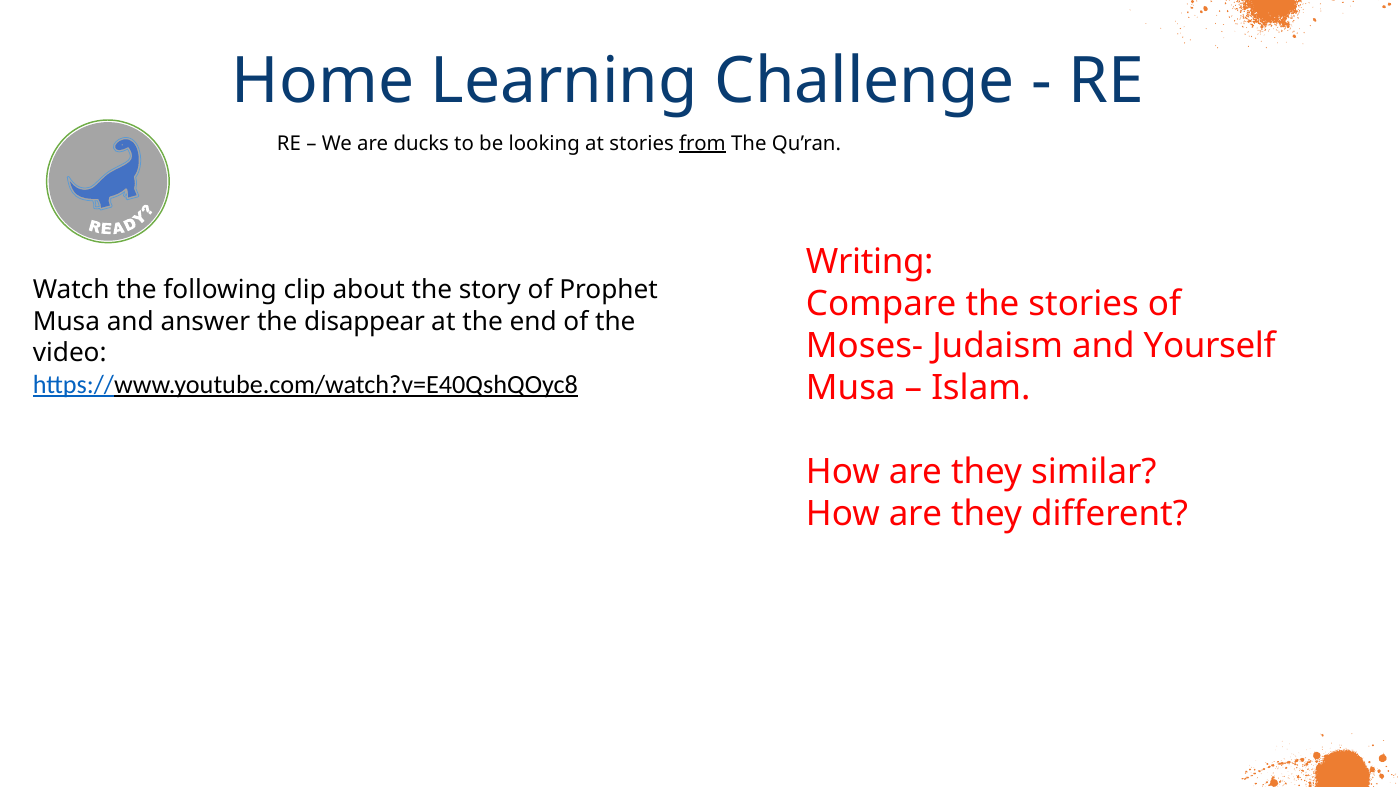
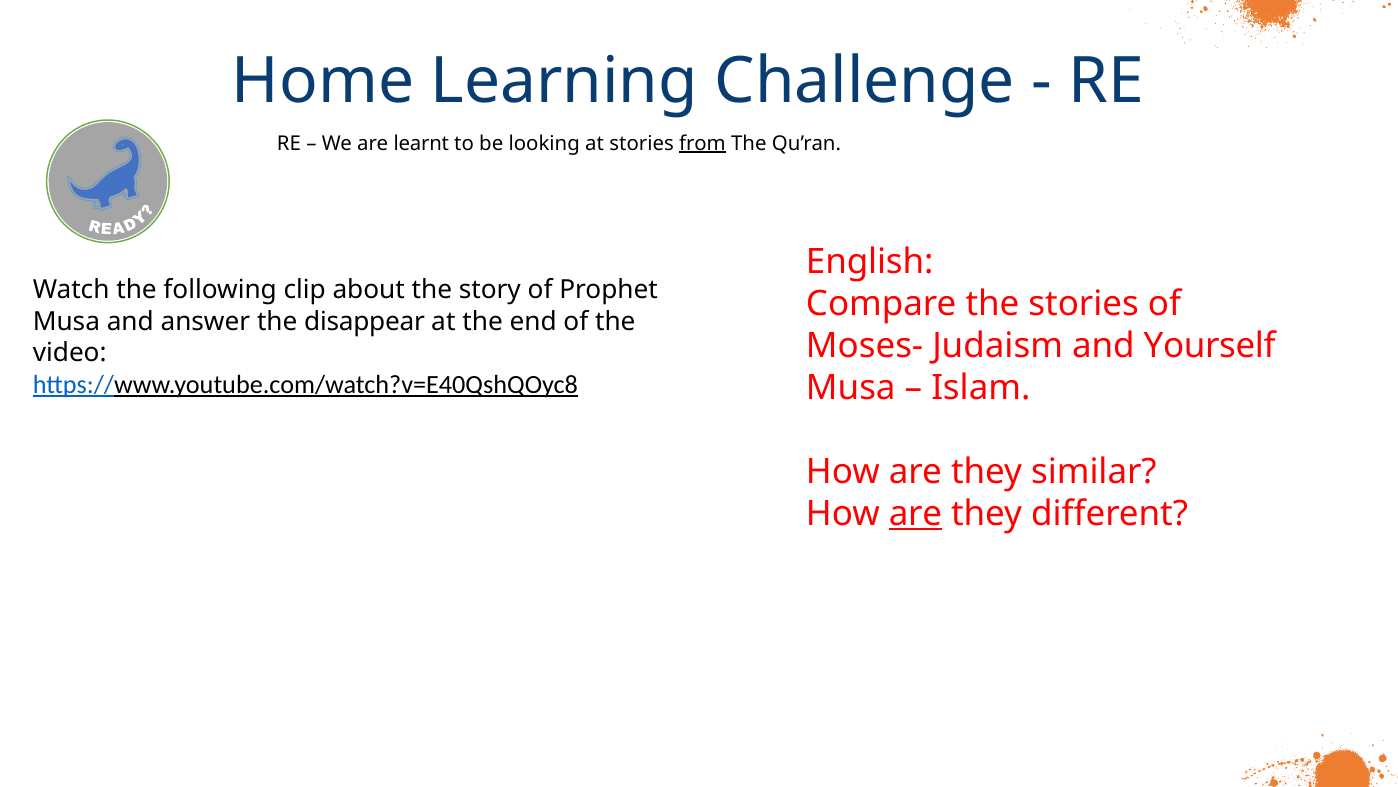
ducks: ducks -> learnt
Writing: Writing -> English
are at (915, 513) underline: none -> present
